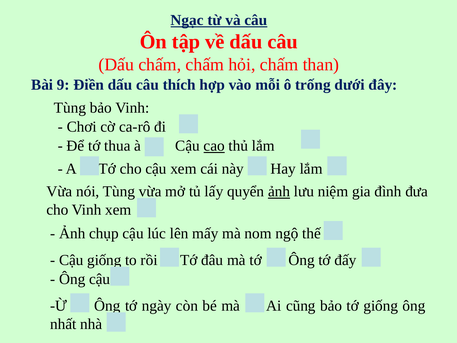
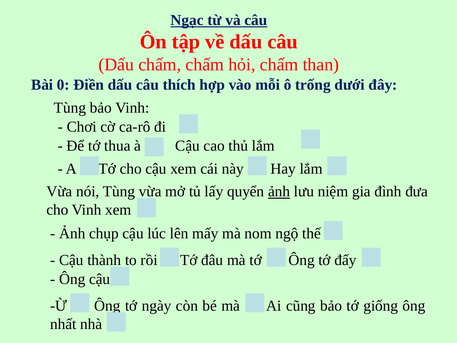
9: 9 -> 0
cao underline: present -> none
Cậu giống: giống -> thành
